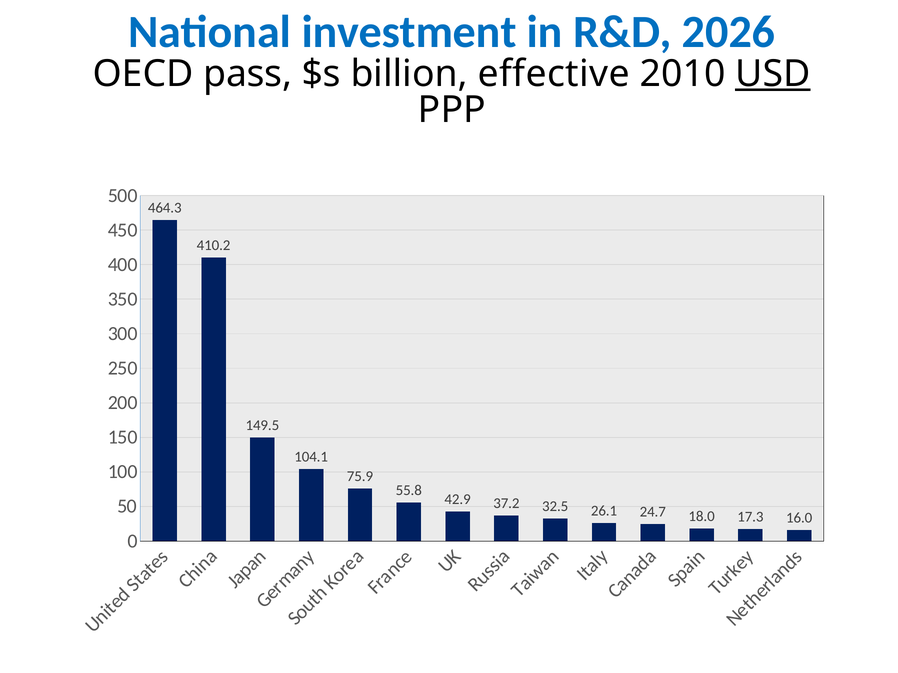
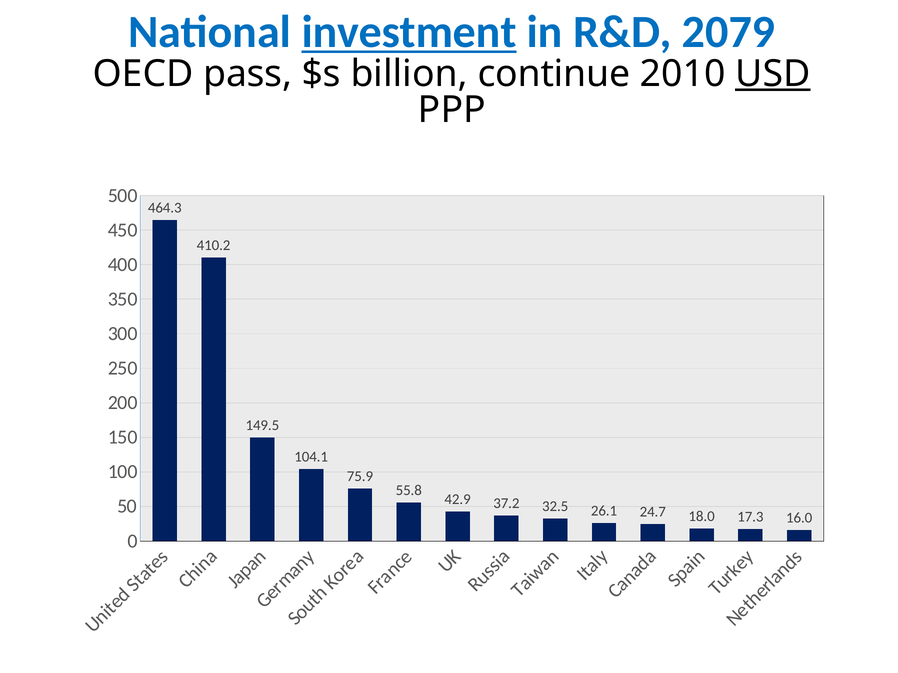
investment underline: none -> present
2026: 2026 -> 2079
effective: effective -> continue
